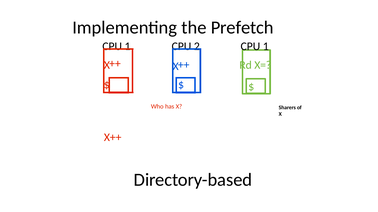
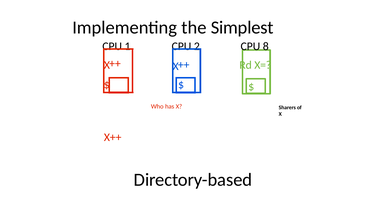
Prefetch: Prefetch -> Simplest
1 at (266, 47): 1 -> 8
